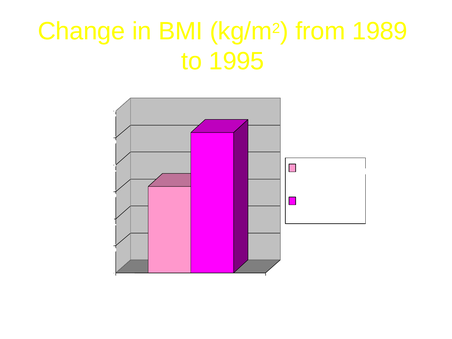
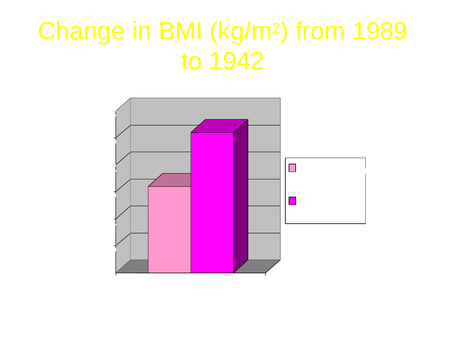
1995: 1995 -> 1942
